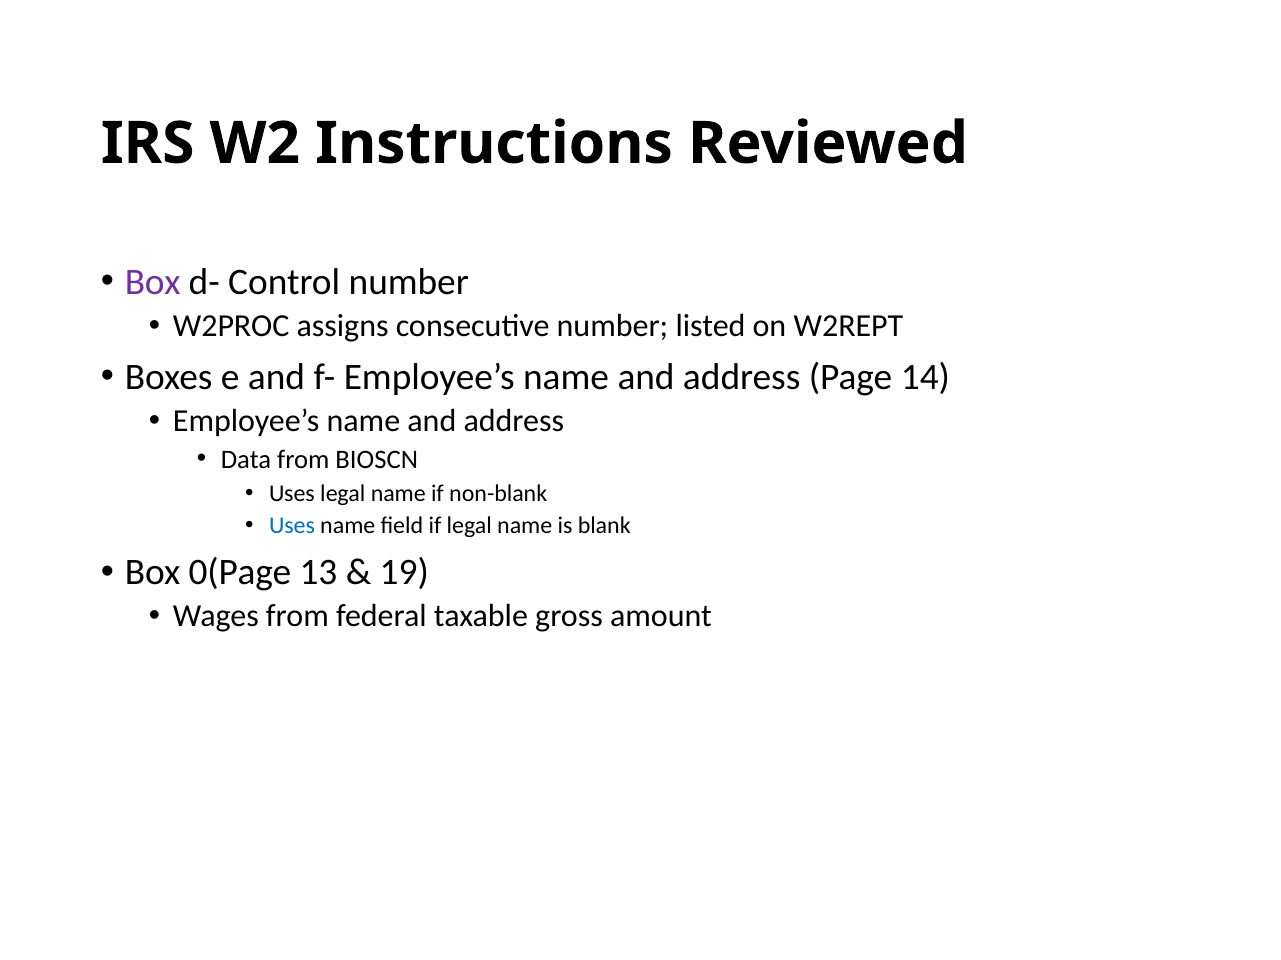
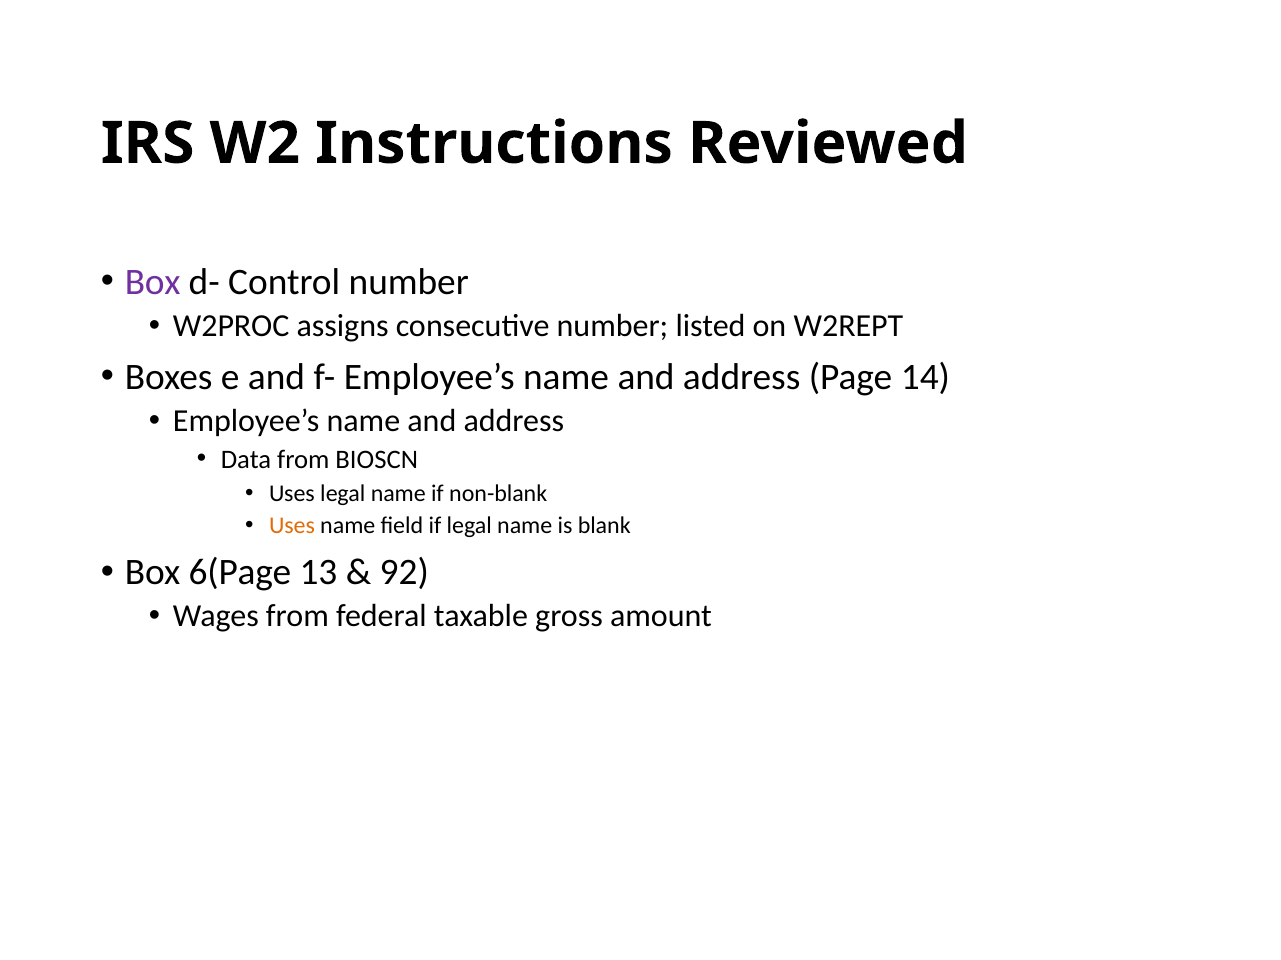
Uses at (292, 526) colour: blue -> orange
0(Page: 0(Page -> 6(Page
19: 19 -> 92
